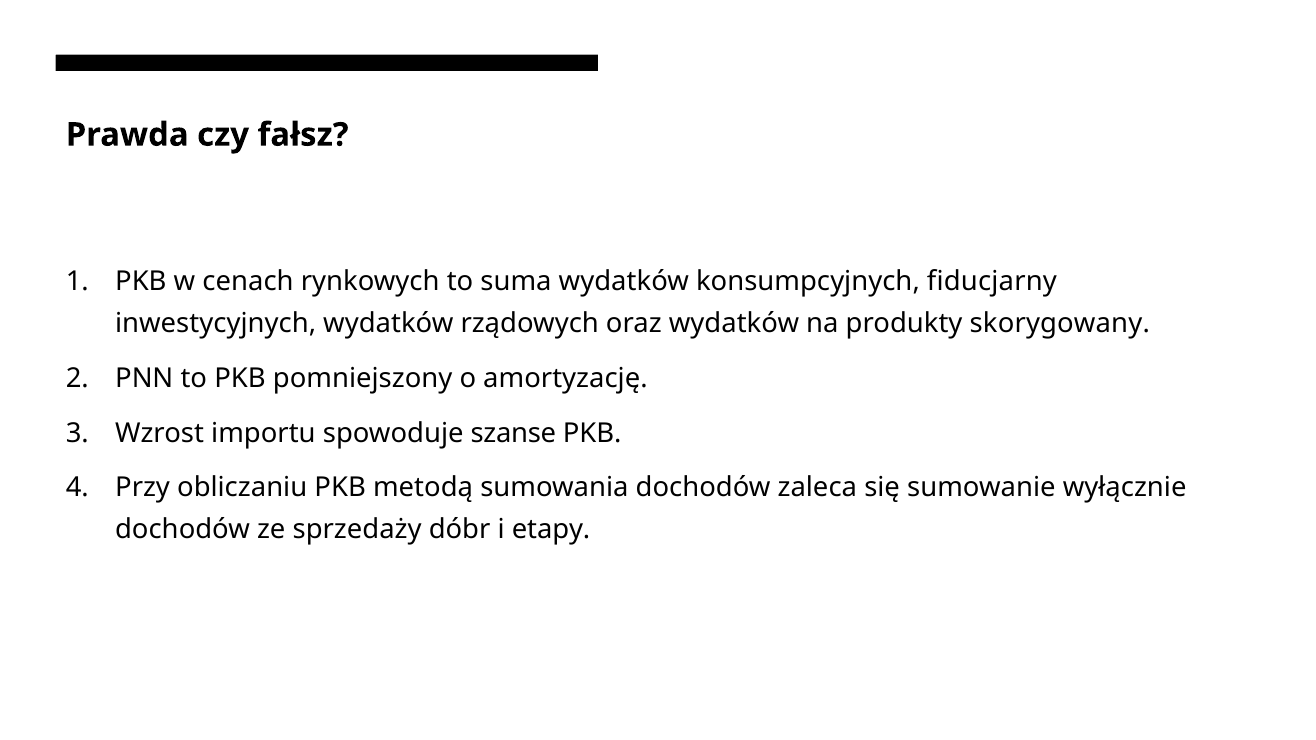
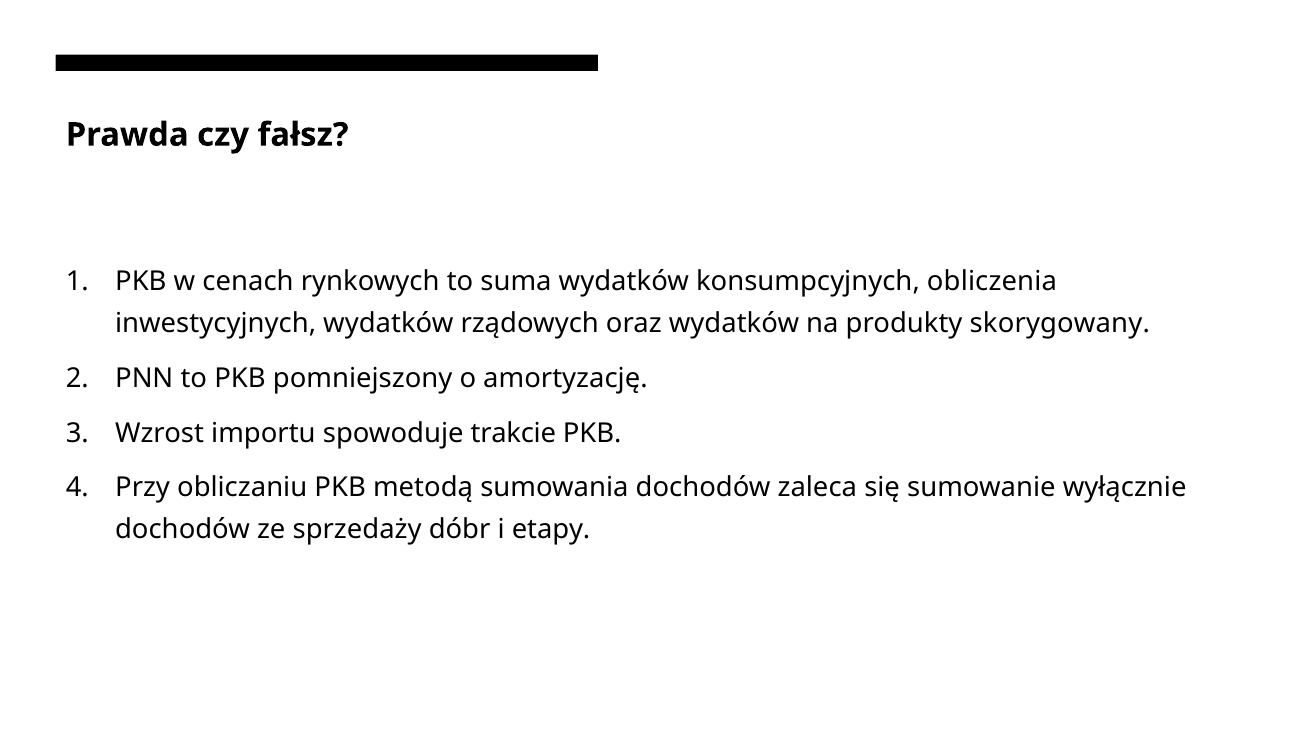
fiducjarny: fiducjarny -> obliczenia
szanse: szanse -> trakcie
